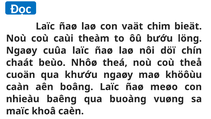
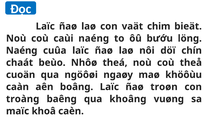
caùi theàm: theàm -> naéng
Ngaøy at (22, 50): Ngaøy -> Naéng
khướu: khướu -> ngöôøi
meøo: meøo -> troøn
nhieàu: nhieàu -> troàng
buoàng: buoàng -> khoâng
